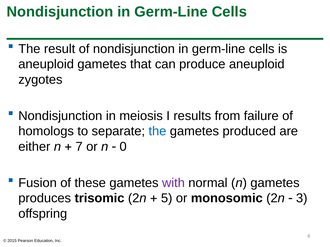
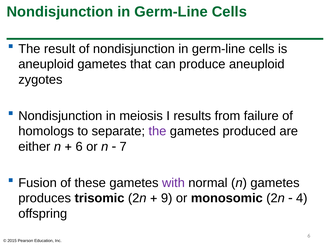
the at (157, 131) colour: blue -> purple
7 at (79, 147): 7 -> 6
0: 0 -> 7
5: 5 -> 9
3: 3 -> 4
